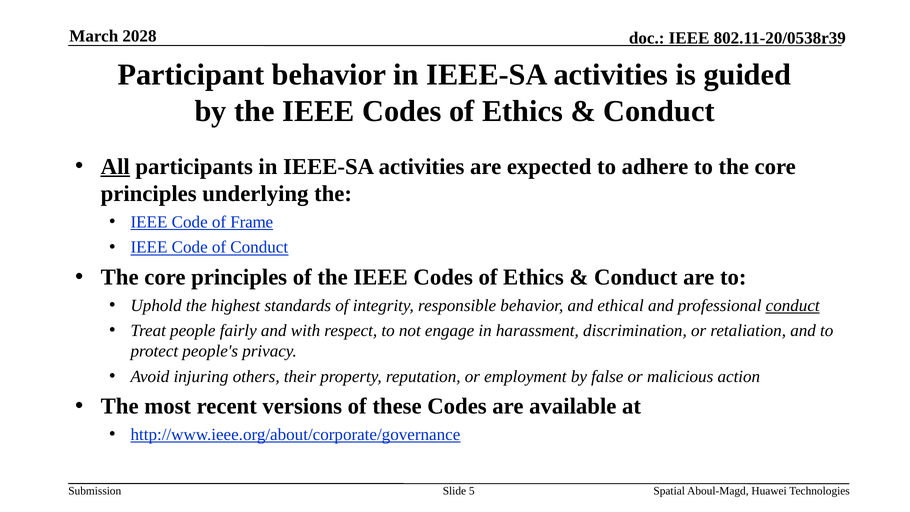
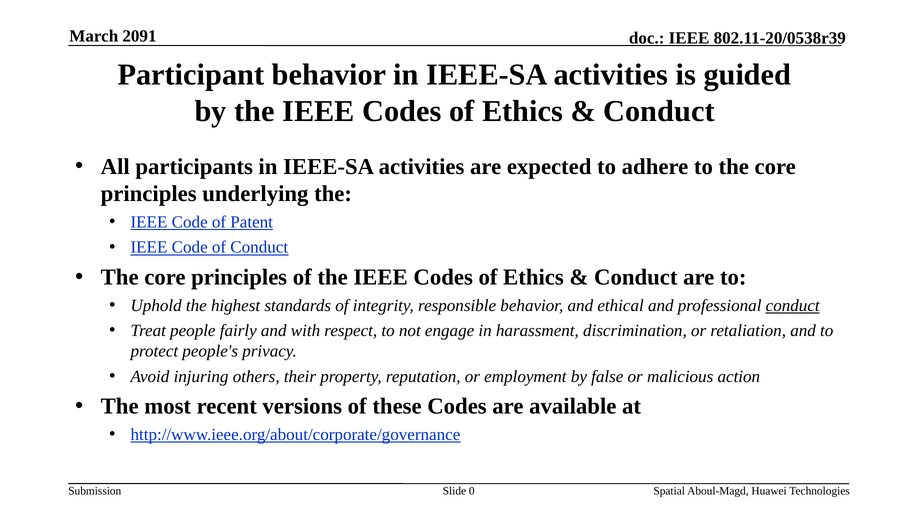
2028: 2028 -> 2091
All underline: present -> none
Frame: Frame -> Patent
5: 5 -> 0
